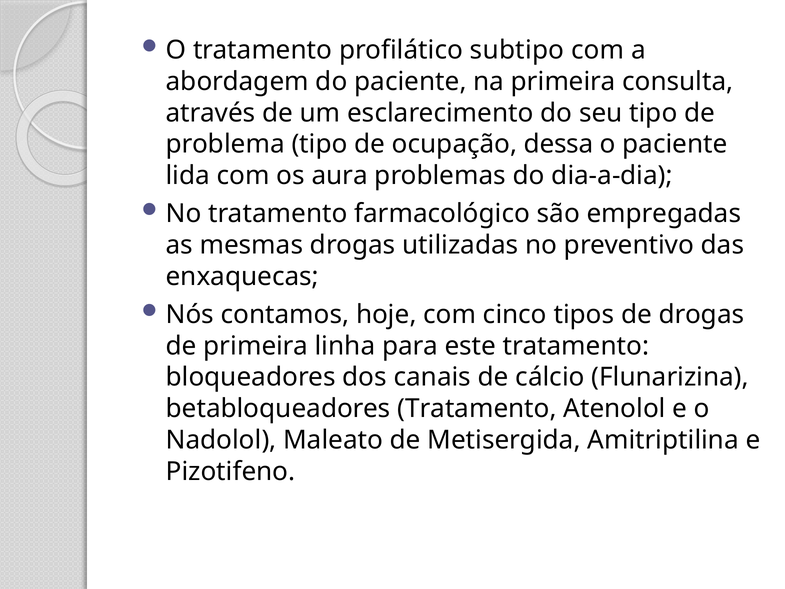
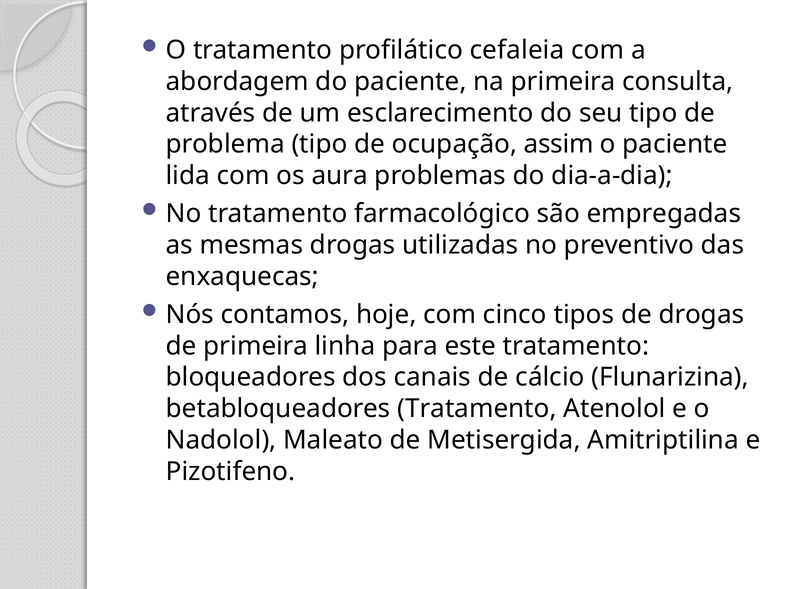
subtipo: subtipo -> cefaleia
dessa: dessa -> assim
